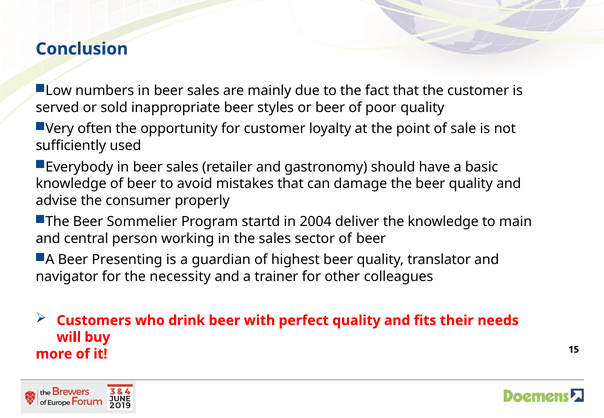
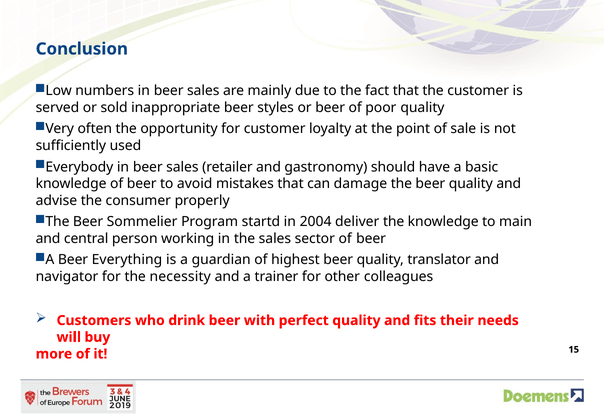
Presenting: Presenting -> Everything
